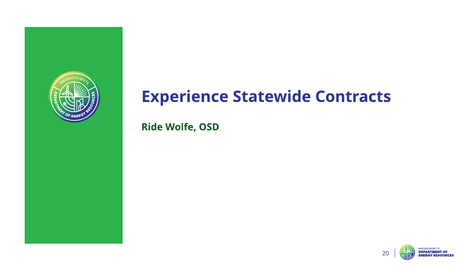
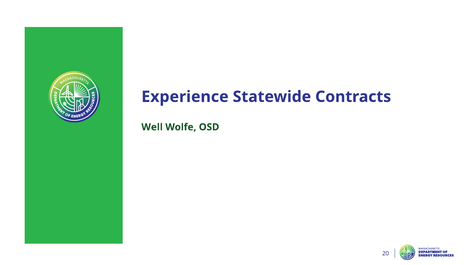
Ride: Ride -> Well
